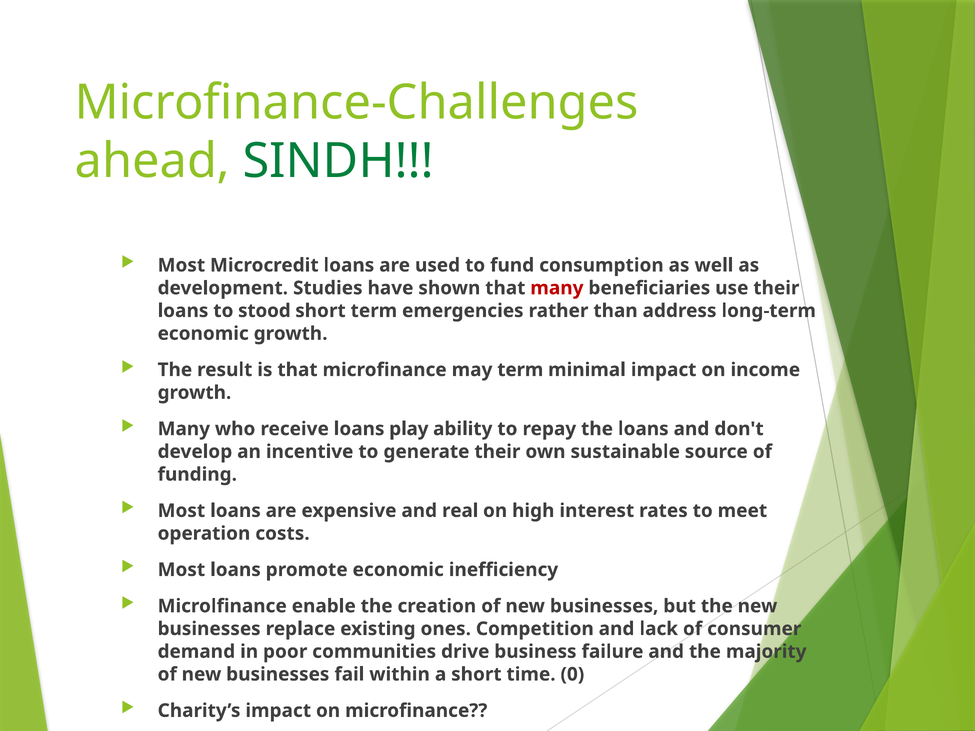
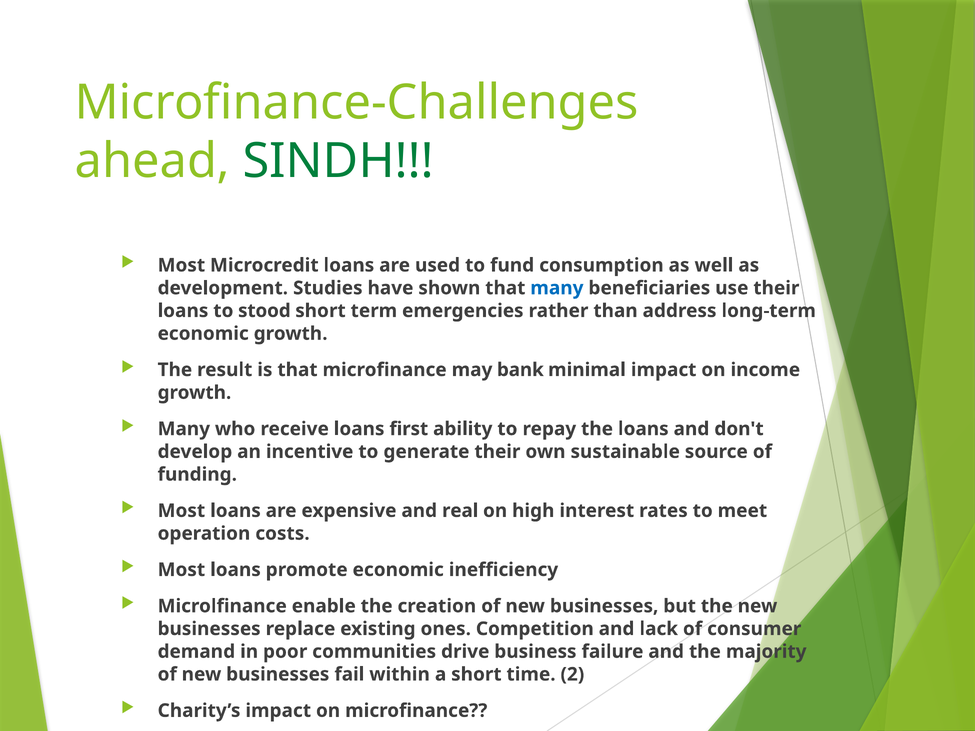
many at (557, 288) colour: red -> blue
may term: term -> bank
play: play -> first
0: 0 -> 2
